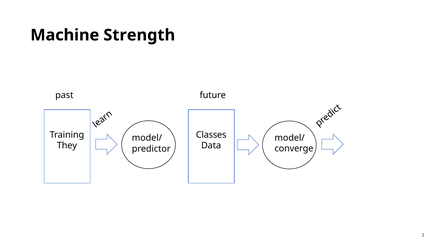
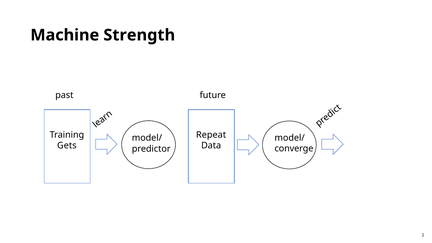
Classes: Classes -> Repeat
They: They -> Gets
